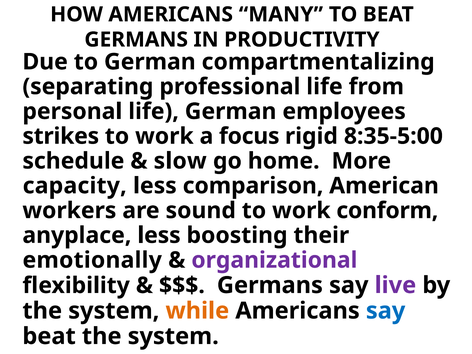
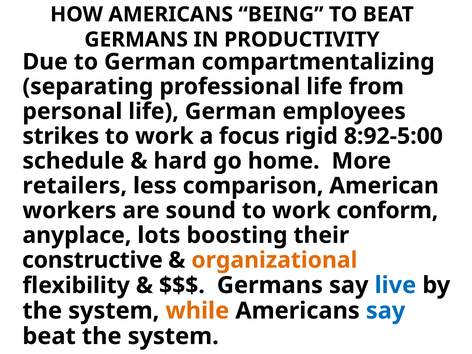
MANY: MANY -> BEING
8:35-5:00: 8:35-5:00 -> 8:92-5:00
slow: slow -> hard
capacity: capacity -> retailers
anyplace less: less -> lots
emotionally: emotionally -> constructive
organizational colour: purple -> orange
live colour: purple -> blue
